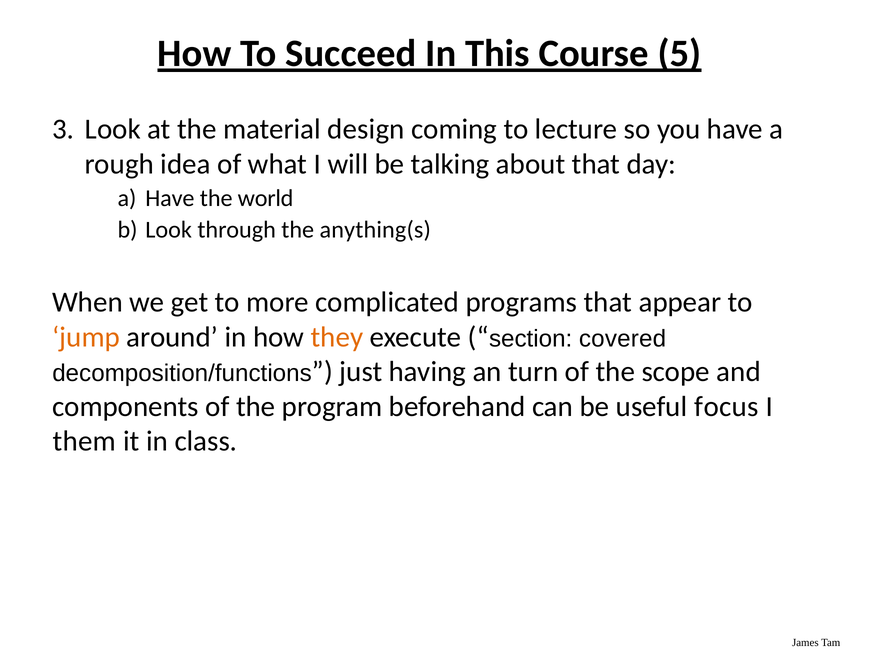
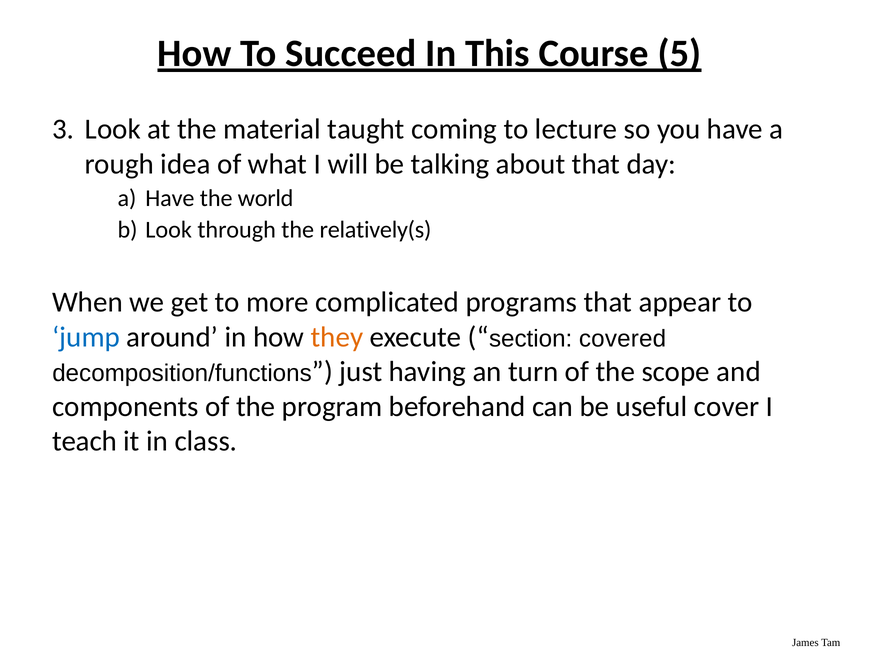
design: design -> taught
anything(s: anything(s -> relatively(s
jump colour: orange -> blue
focus: focus -> cover
them: them -> teach
